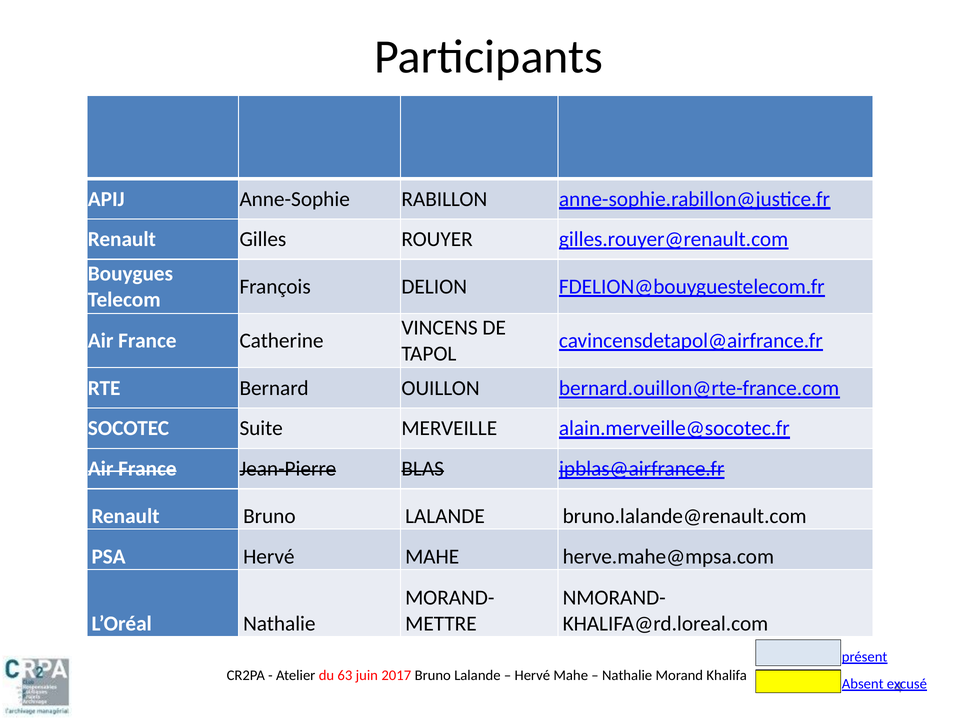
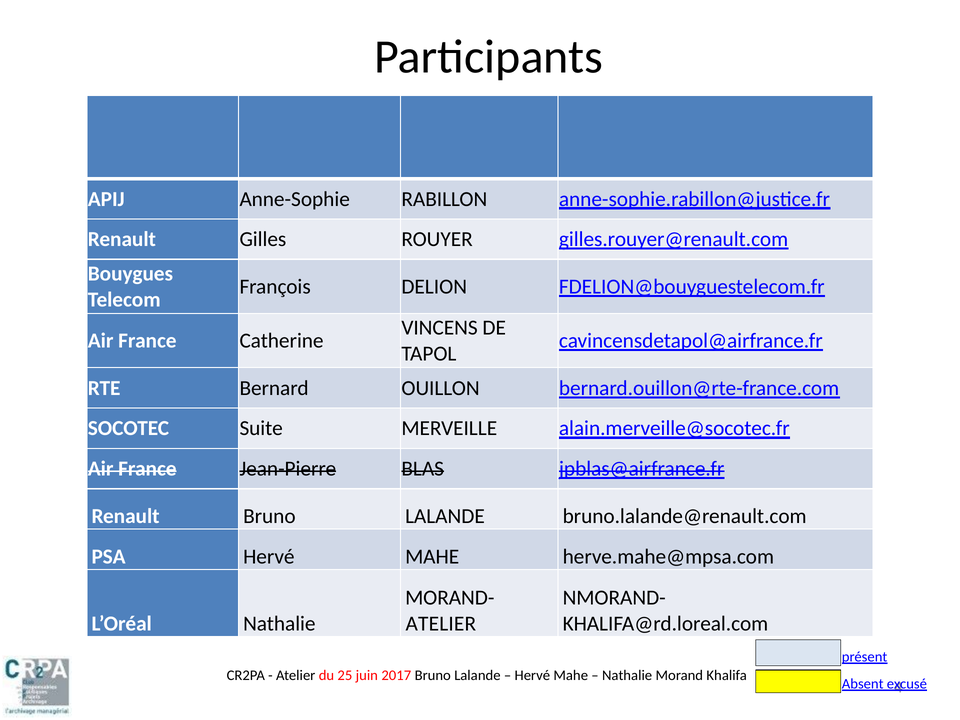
METTRE at (441, 624): METTRE -> ATELIER
63: 63 -> 25
